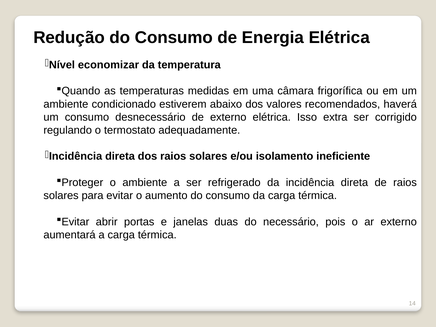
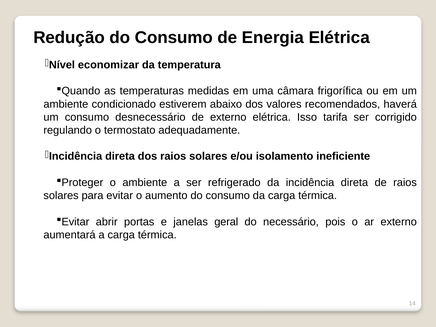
extra: extra -> tarifa
duas: duas -> geral
